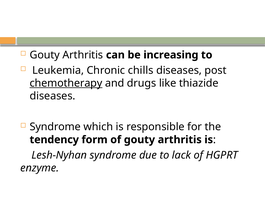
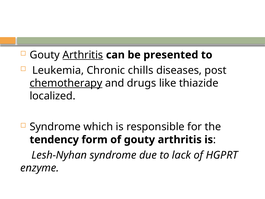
Arthritis at (83, 55) underline: none -> present
increasing: increasing -> presented
diseases at (53, 96): diseases -> localized
